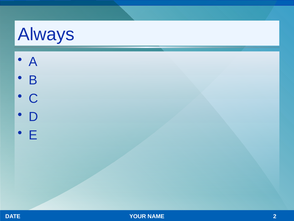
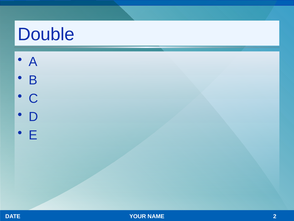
Always: Always -> Double
